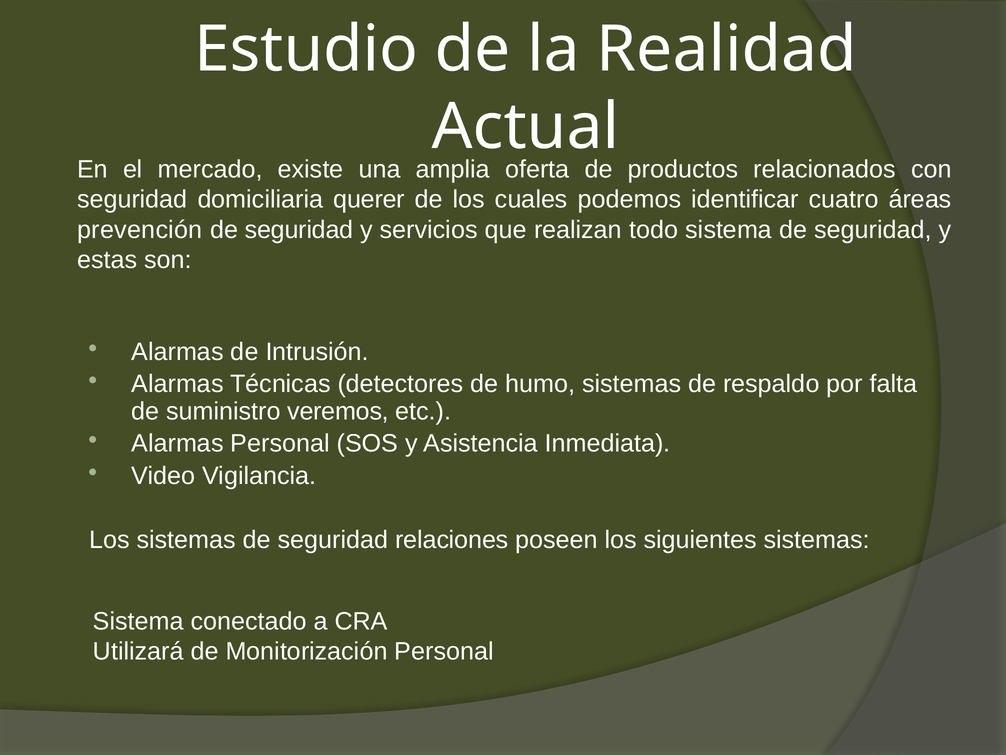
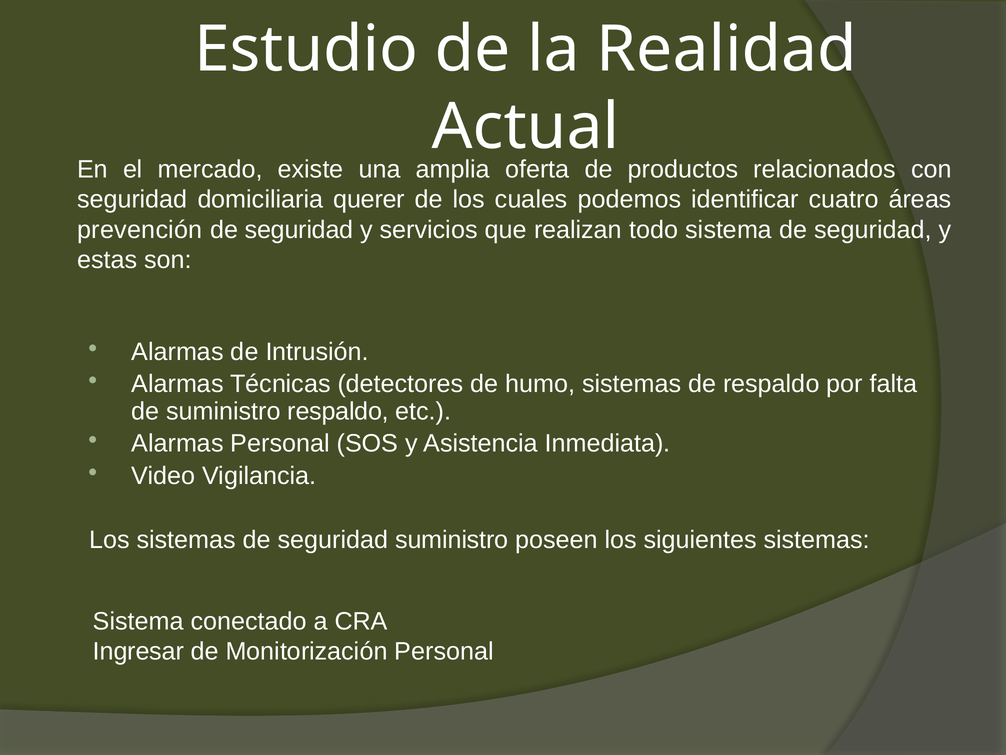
suministro veremos: veremos -> respaldo
seguridad relaciones: relaciones -> suministro
Utilizará: Utilizará -> Ingresar
